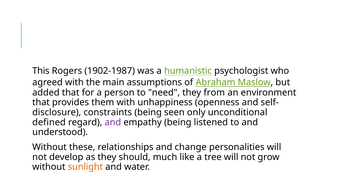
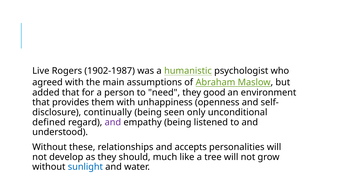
This: This -> Live
from: from -> good
constraints: constraints -> continually
change: change -> accepts
sunlight colour: orange -> blue
